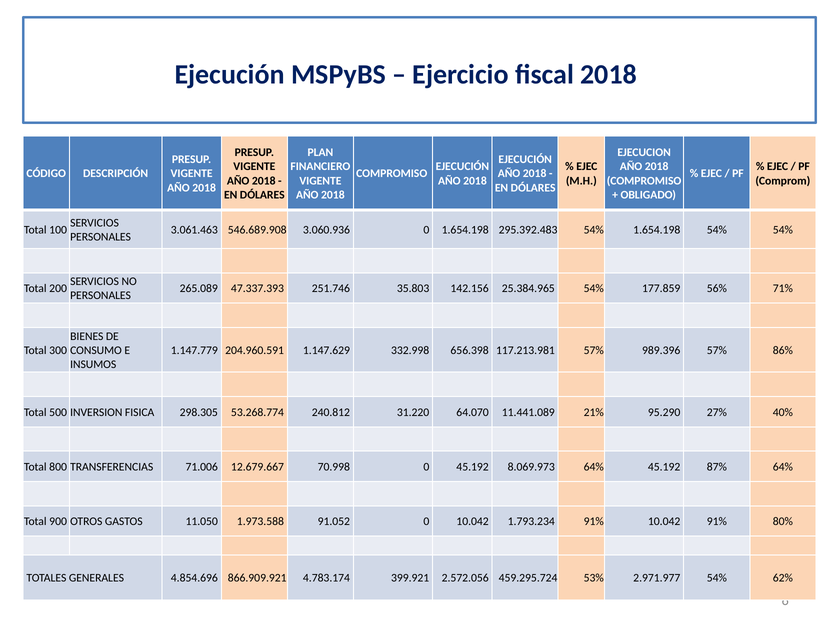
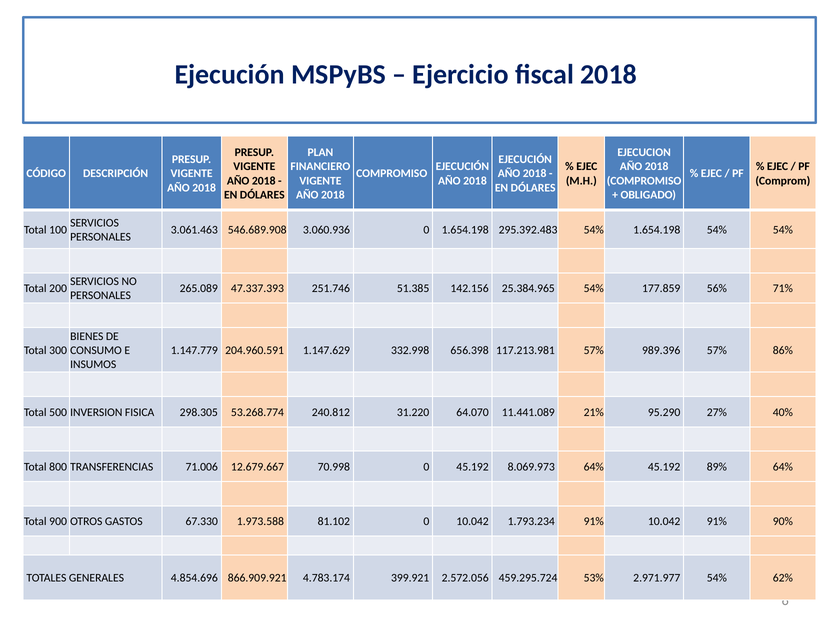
35.803: 35.803 -> 51.385
87%: 87% -> 89%
11.050: 11.050 -> 67.330
91.052: 91.052 -> 81.102
80%: 80% -> 90%
